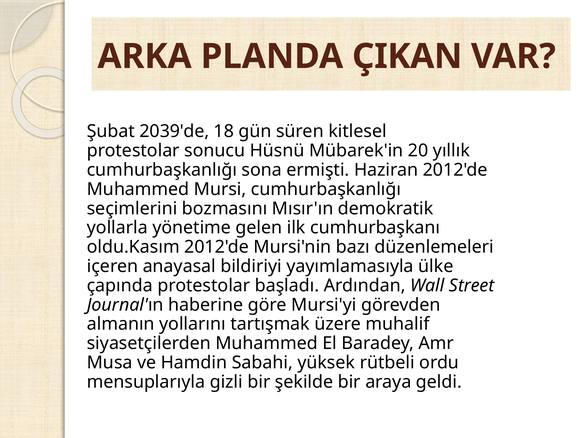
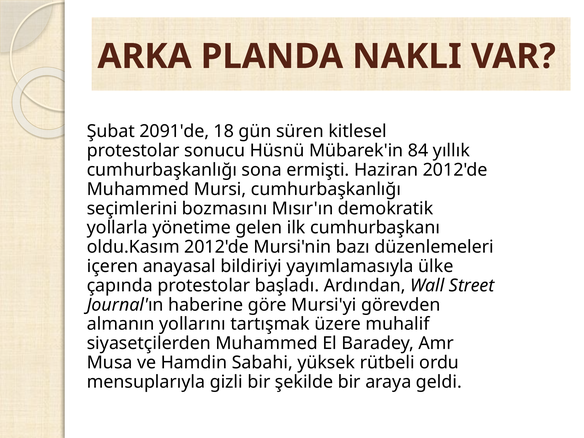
ÇIKAN: ÇIKAN -> NAKLI
2039'de: 2039'de -> 2091'de
20: 20 -> 84
